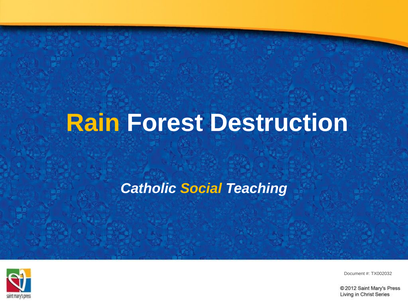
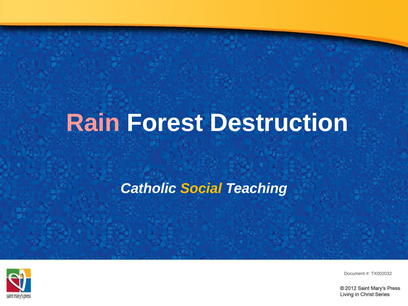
Rain colour: yellow -> pink
